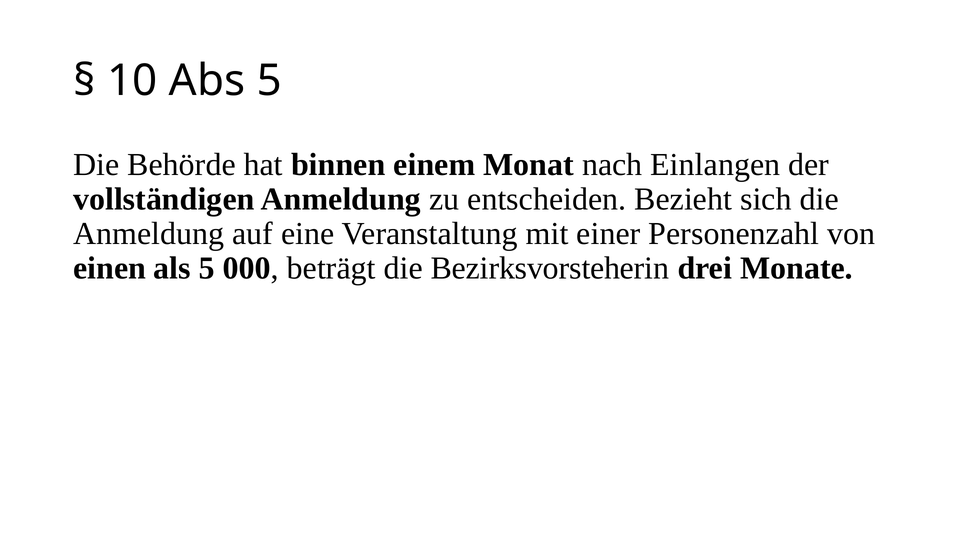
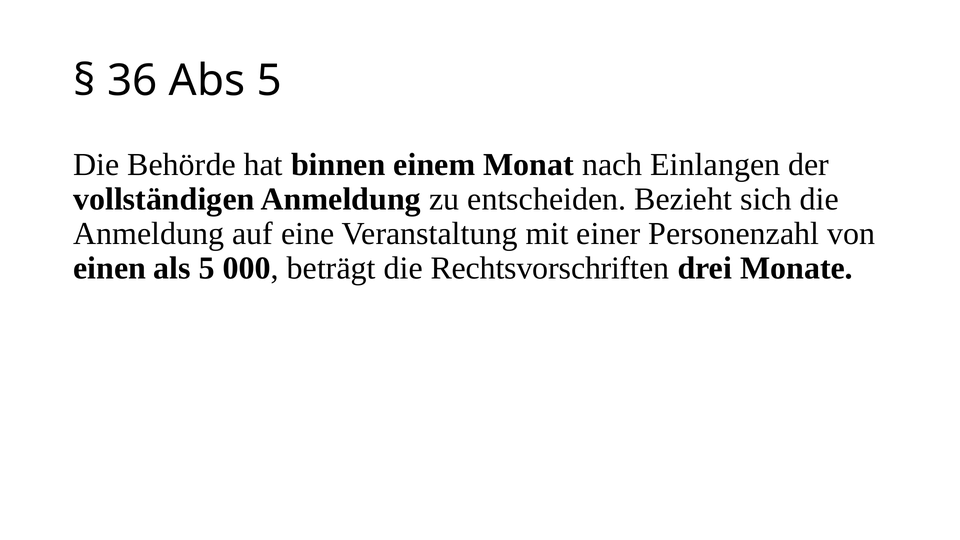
10: 10 -> 36
Bezirksvorsteherin: Bezirksvorsteherin -> Rechtsvorschriften
